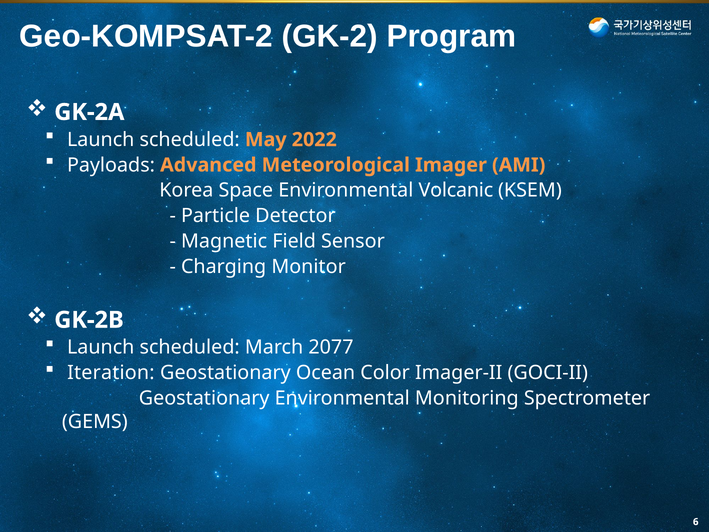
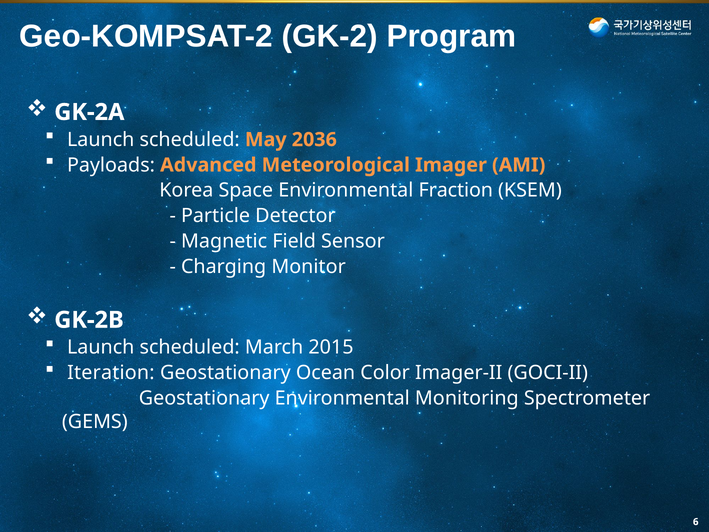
2022: 2022 -> 2036
Volcanic: Volcanic -> Fraction
2077: 2077 -> 2015
